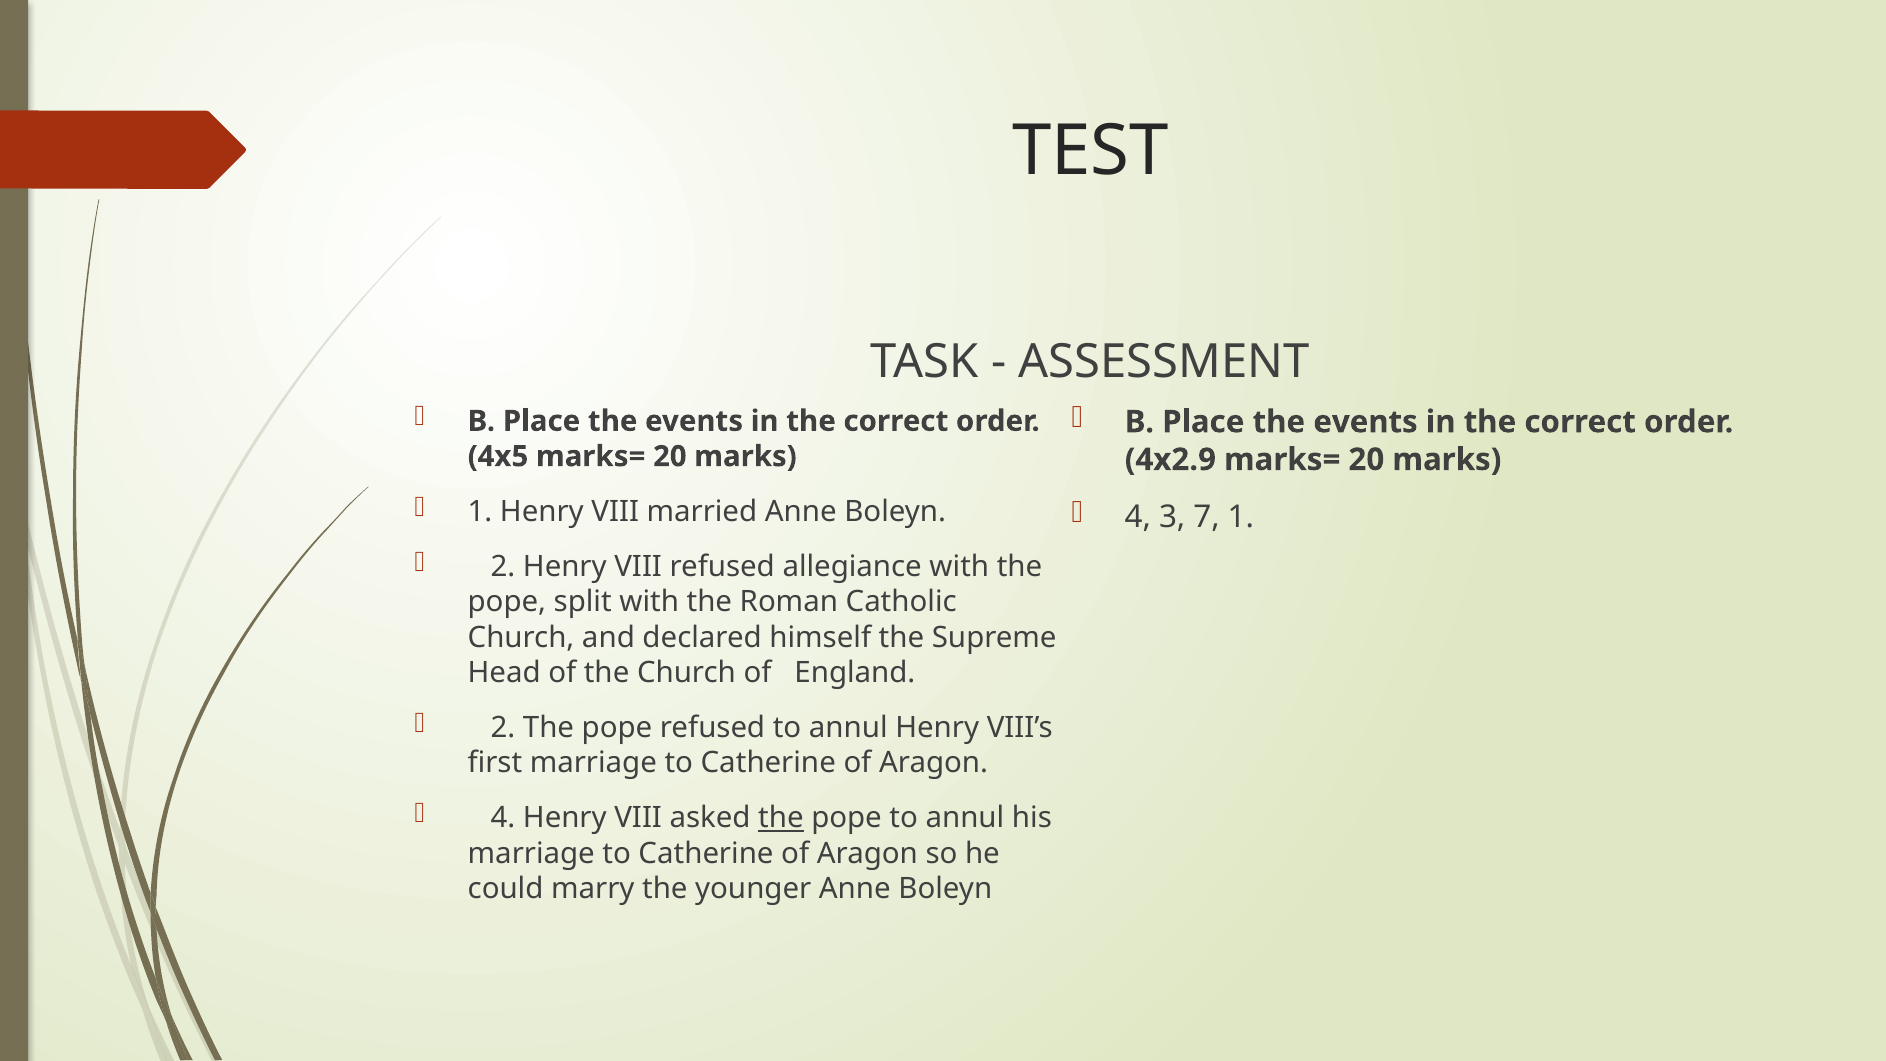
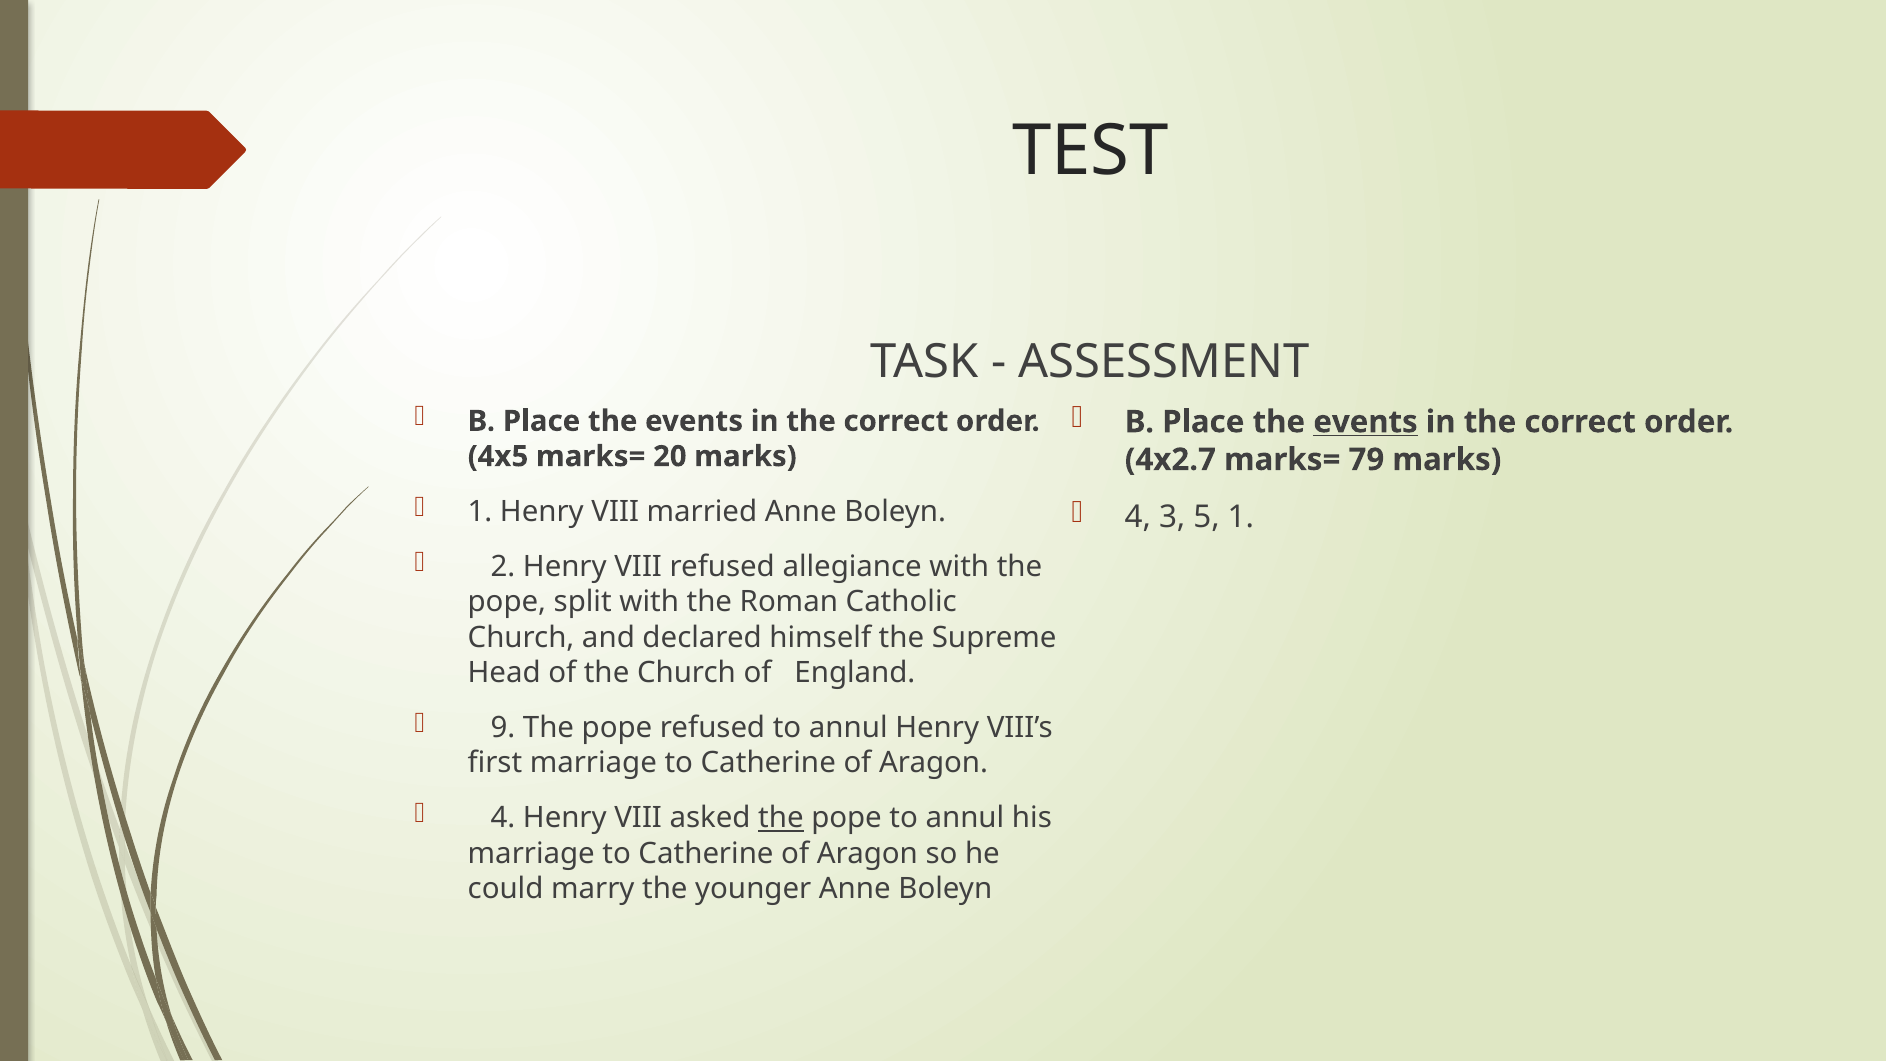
events at (1366, 422) underline: none -> present
4x2.9: 4x2.9 -> 4x2.7
20 at (1366, 460): 20 -> 79
7: 7 -> 5
2 at (503, 728): 2 -> 9
